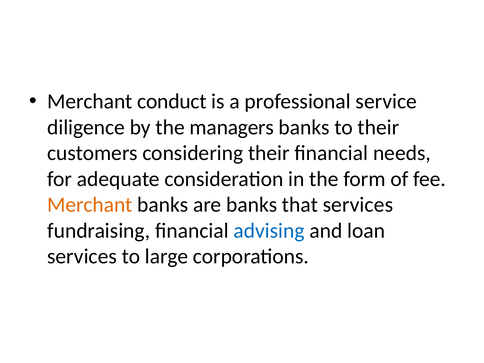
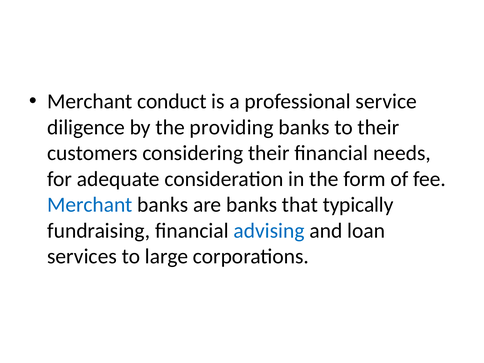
managers: managers -> providing
Merchant at (90, 205) colour: orange -> blue
that services: services -> typically
